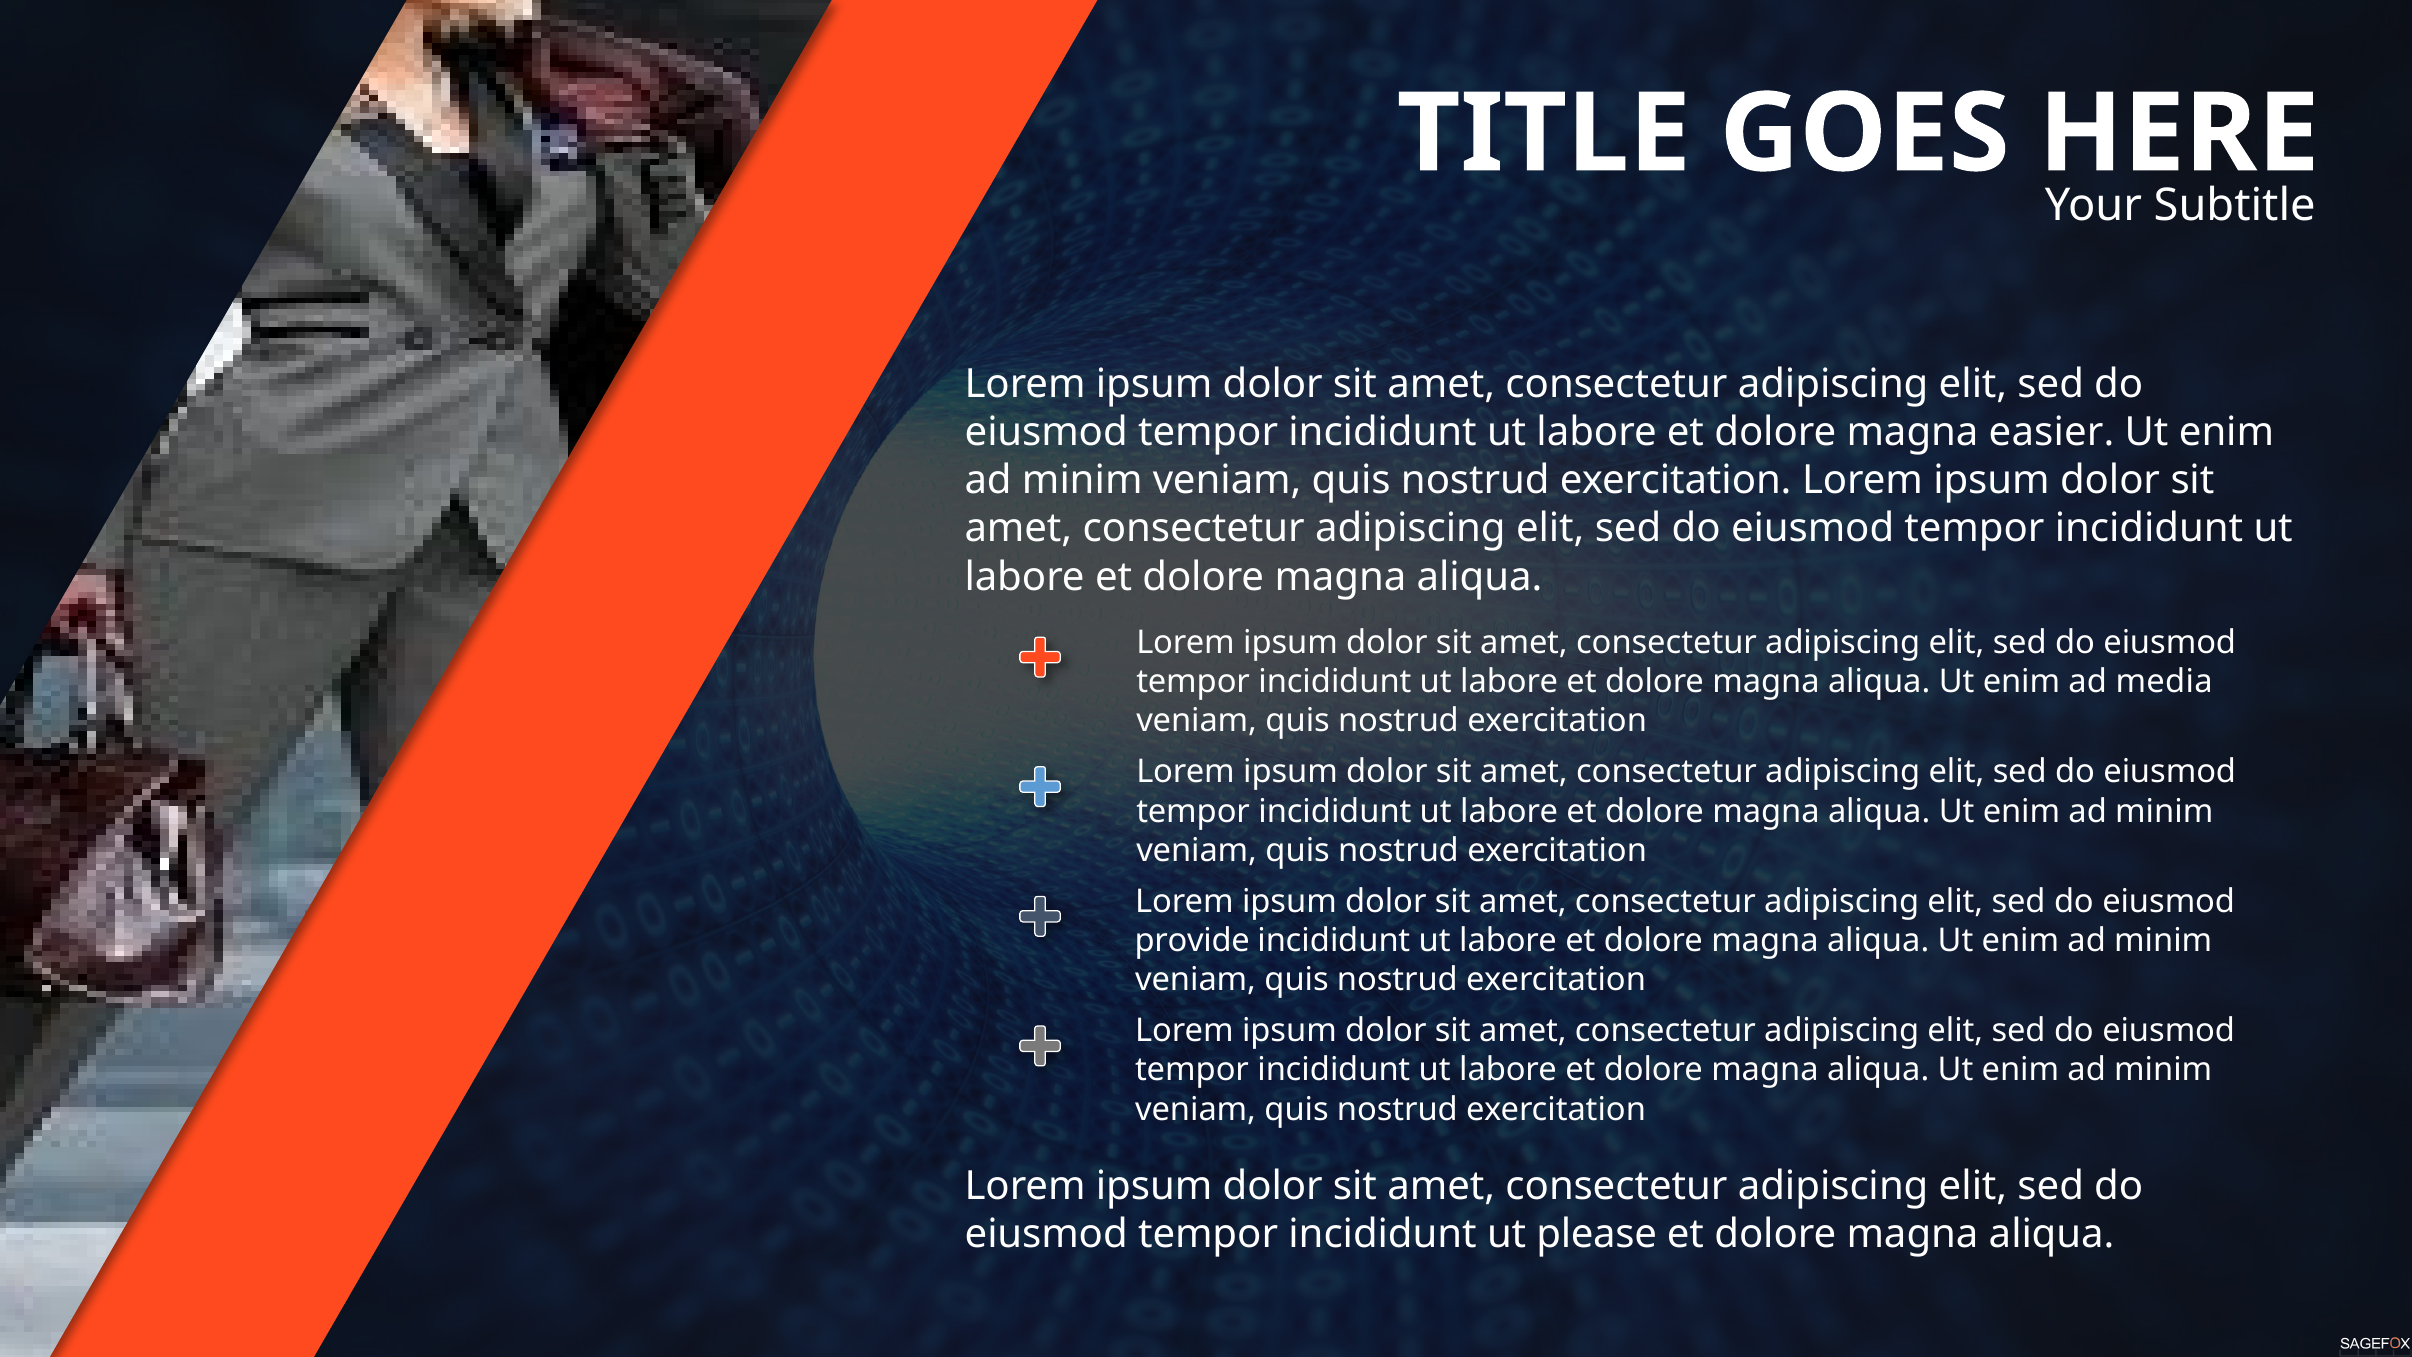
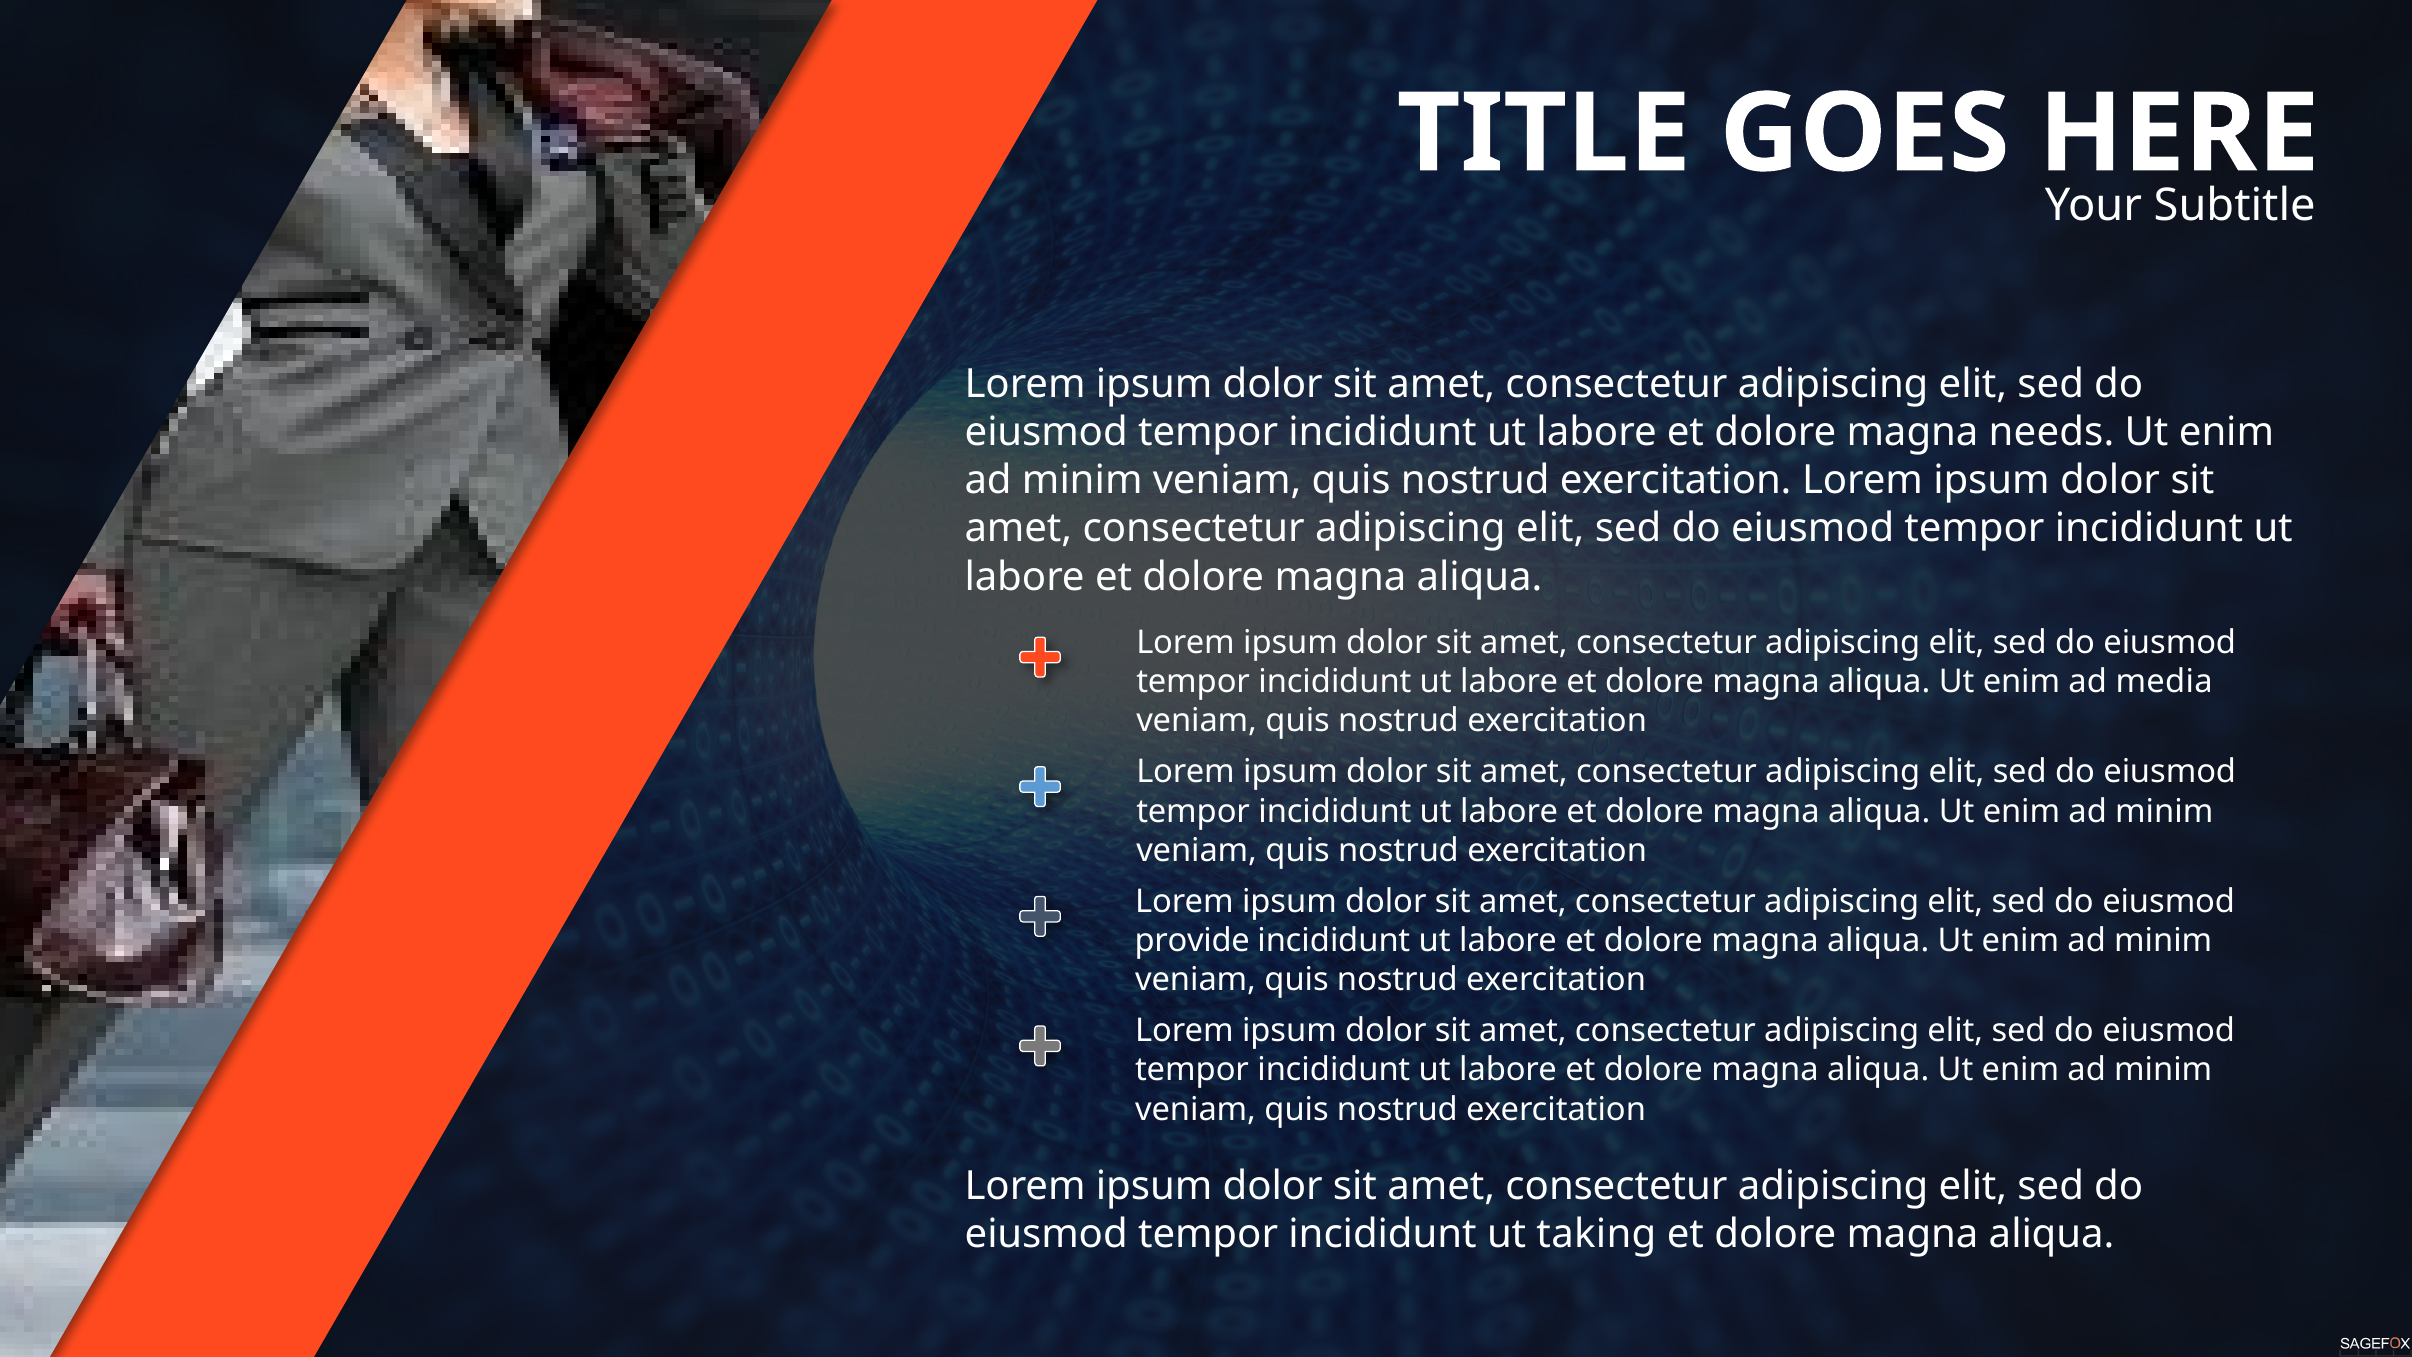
easier: easier -> needs
please: please -> taking
